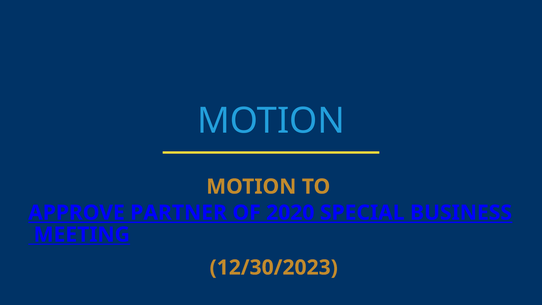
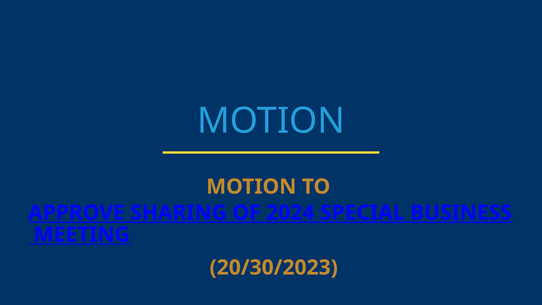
PARTNER: PARTNER -> SHARING
2020: 2020 -> 2024
12/30/2023: 12/30/2023 -> 20/30/2023
